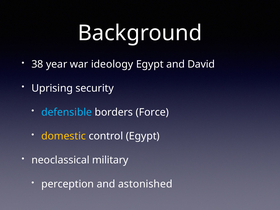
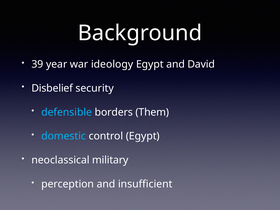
38: 38 -> 39
Uprising: Uprising -> Disbelief
Force: Force -> Them
domestic colour: yellow -> light blue
astonished: astonished -> insufficient
